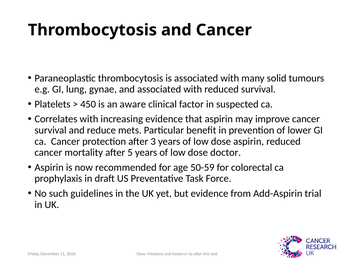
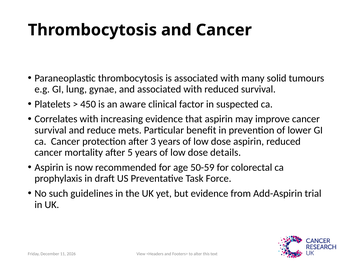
doctor: doctor -> details
